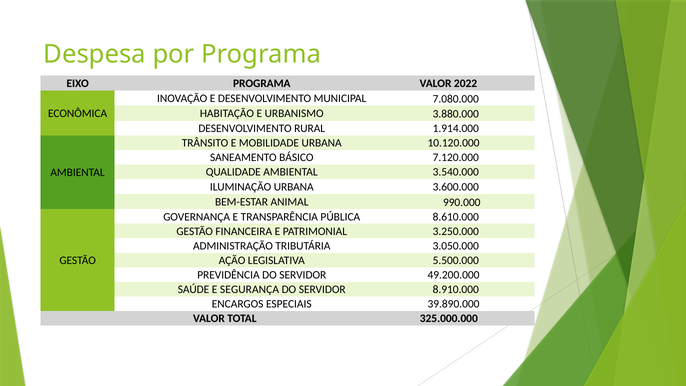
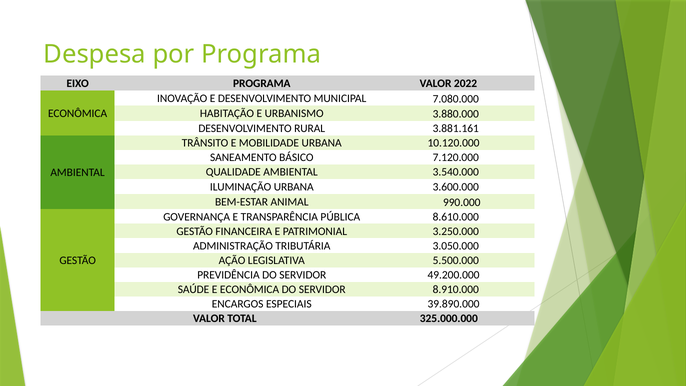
1.914.000: 1.914.000 -> 3.881.161
E SEGURANÇA: SEGURANÇA -> ECONÔMICA
